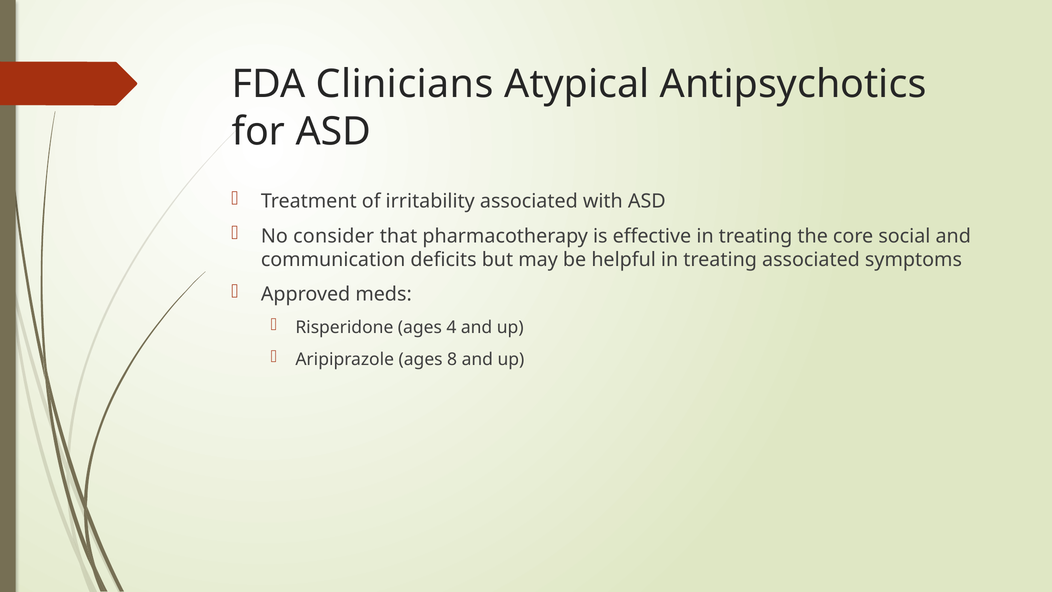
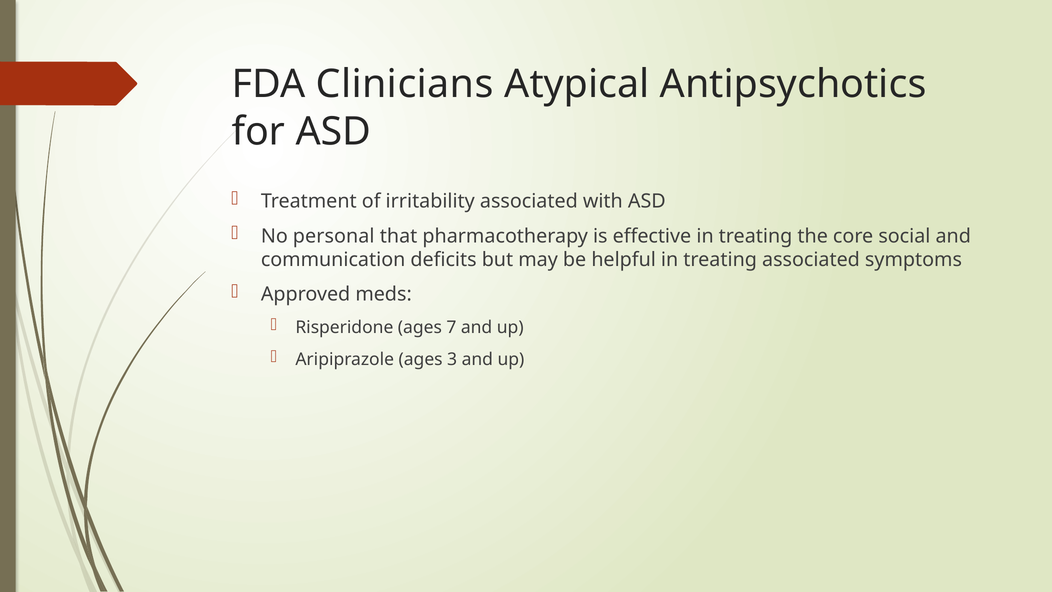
consider: consider -> personal
4: 4 -> 7
8: 8 -> 3
